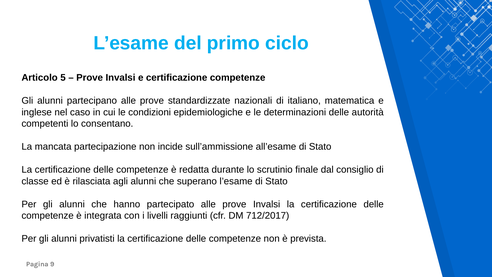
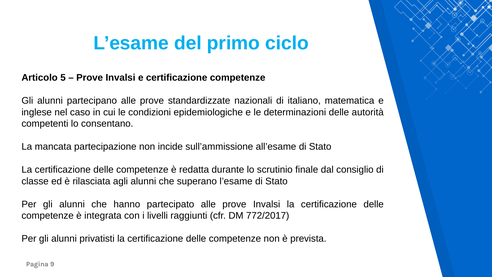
712/2017: 712/2017 -> 772/2017
